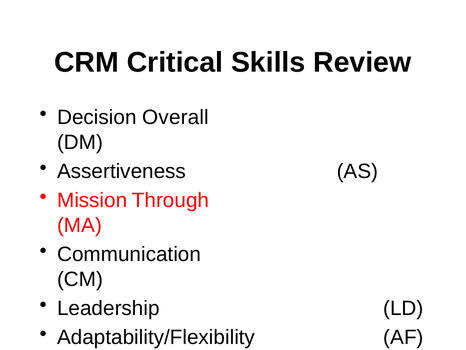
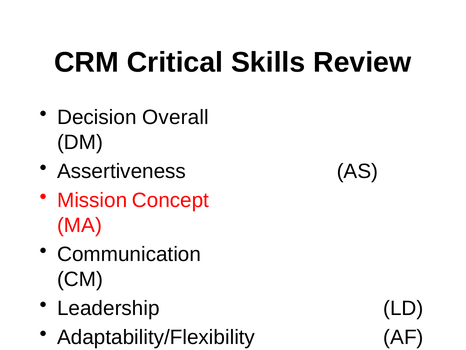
Through: Through -> Concept
